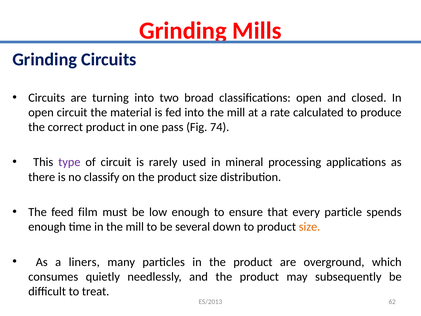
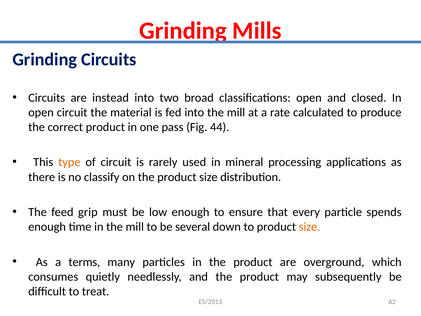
turning: turning -> instead
74: 74 -> 44
type colour: purple -> orange
film: film -> grip
liners: liners -> terms
